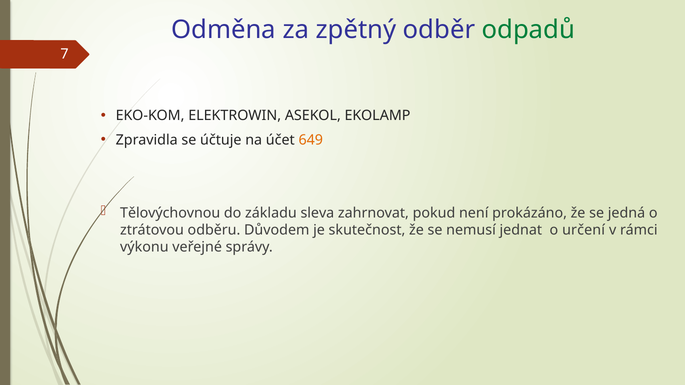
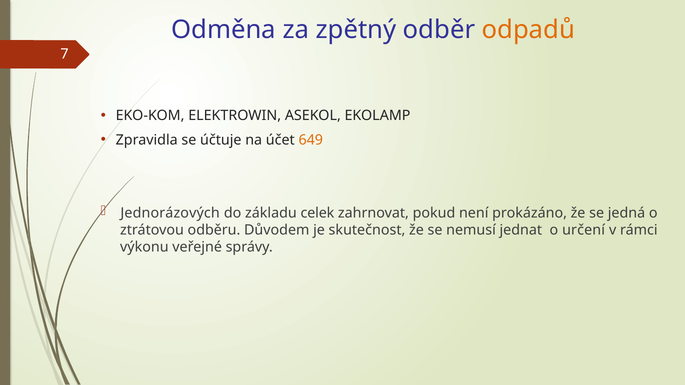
odpadů colour: green -> orange
Tělovýchovnou: Tělovýchovnou -> Jednorázových
sleva: sleva -> celek
